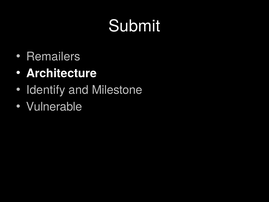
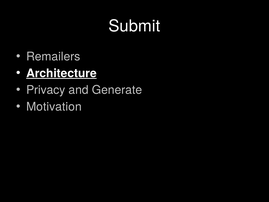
Architecture underline: none -> present
Identify: Identify -> Privacy
Milestone: Milestone -> Generate
Vulnerable: Vulnerable -> Motivation
